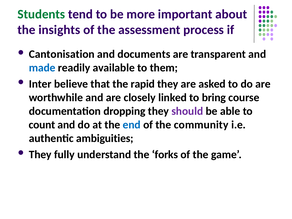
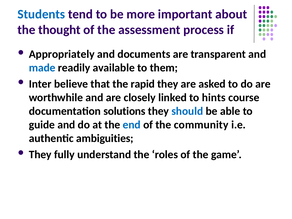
Students colour: green -> blue
insights: insights -> thought
Cantonisation: Cantonisation -> Appropriately
bring: bring -> hints
dropping: dropping -> solutions
should colour: purple -> blue
count: count -> guide
forks: forks -> roles
